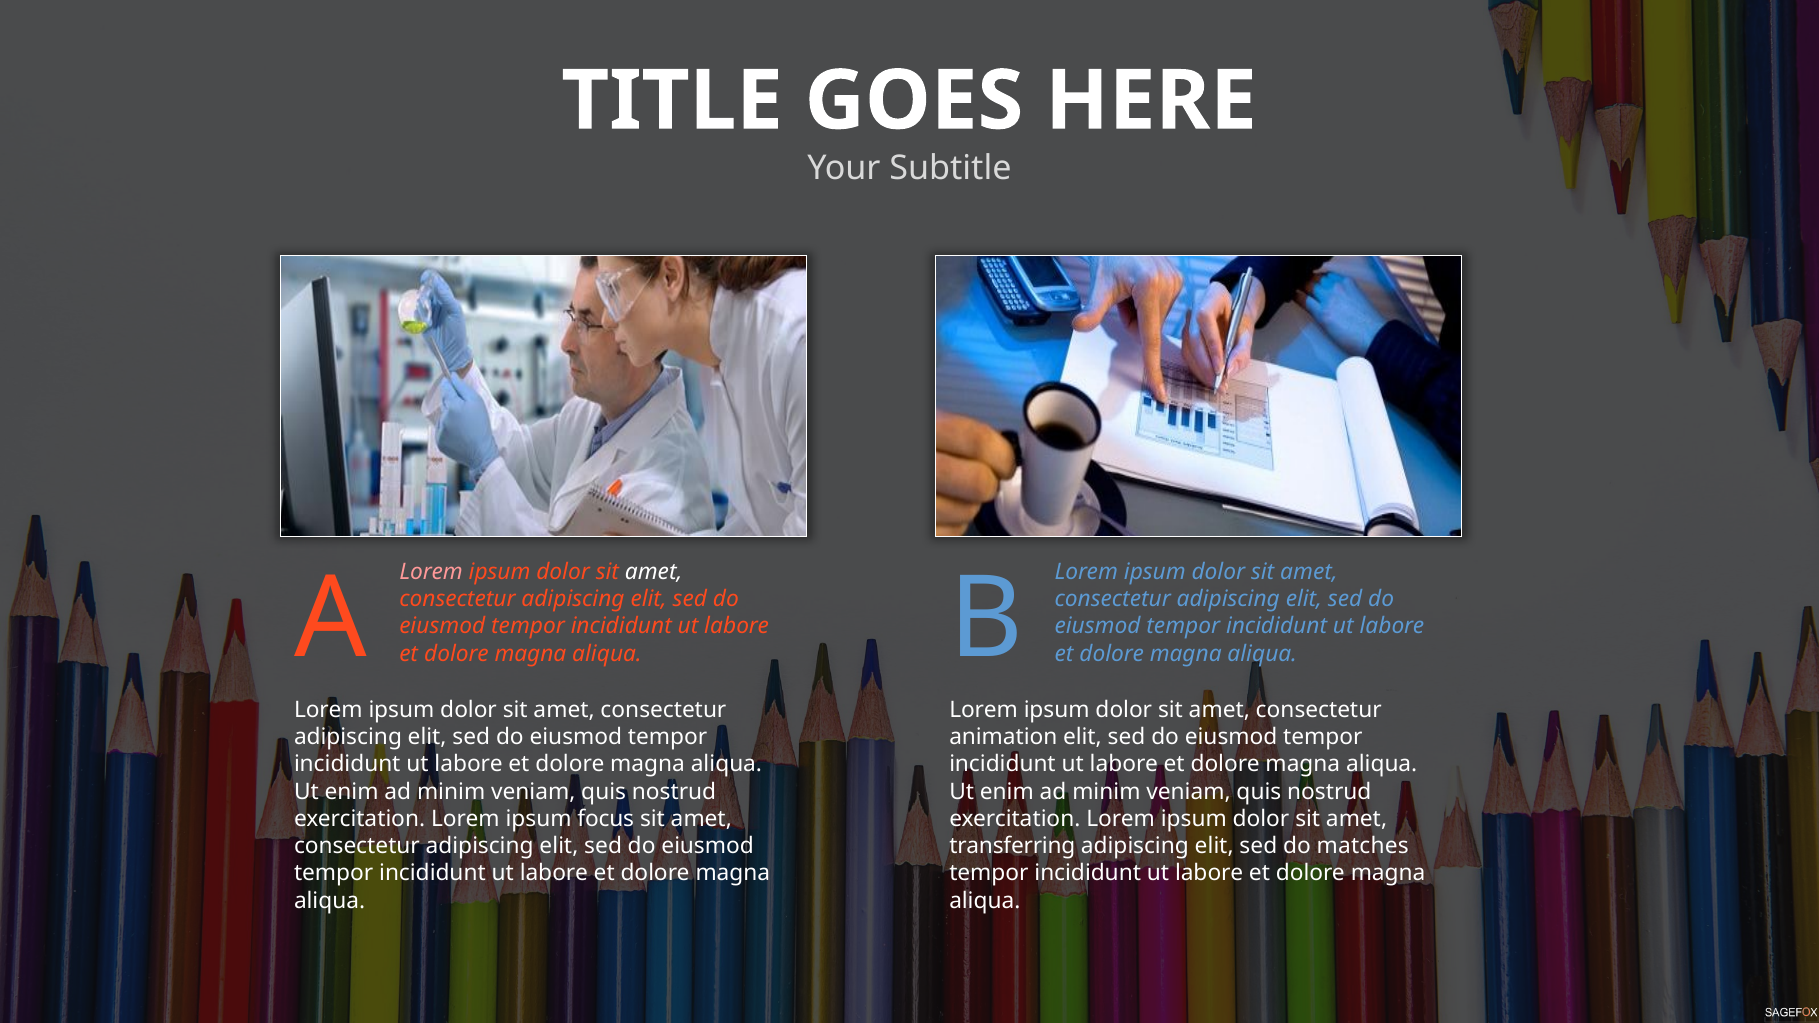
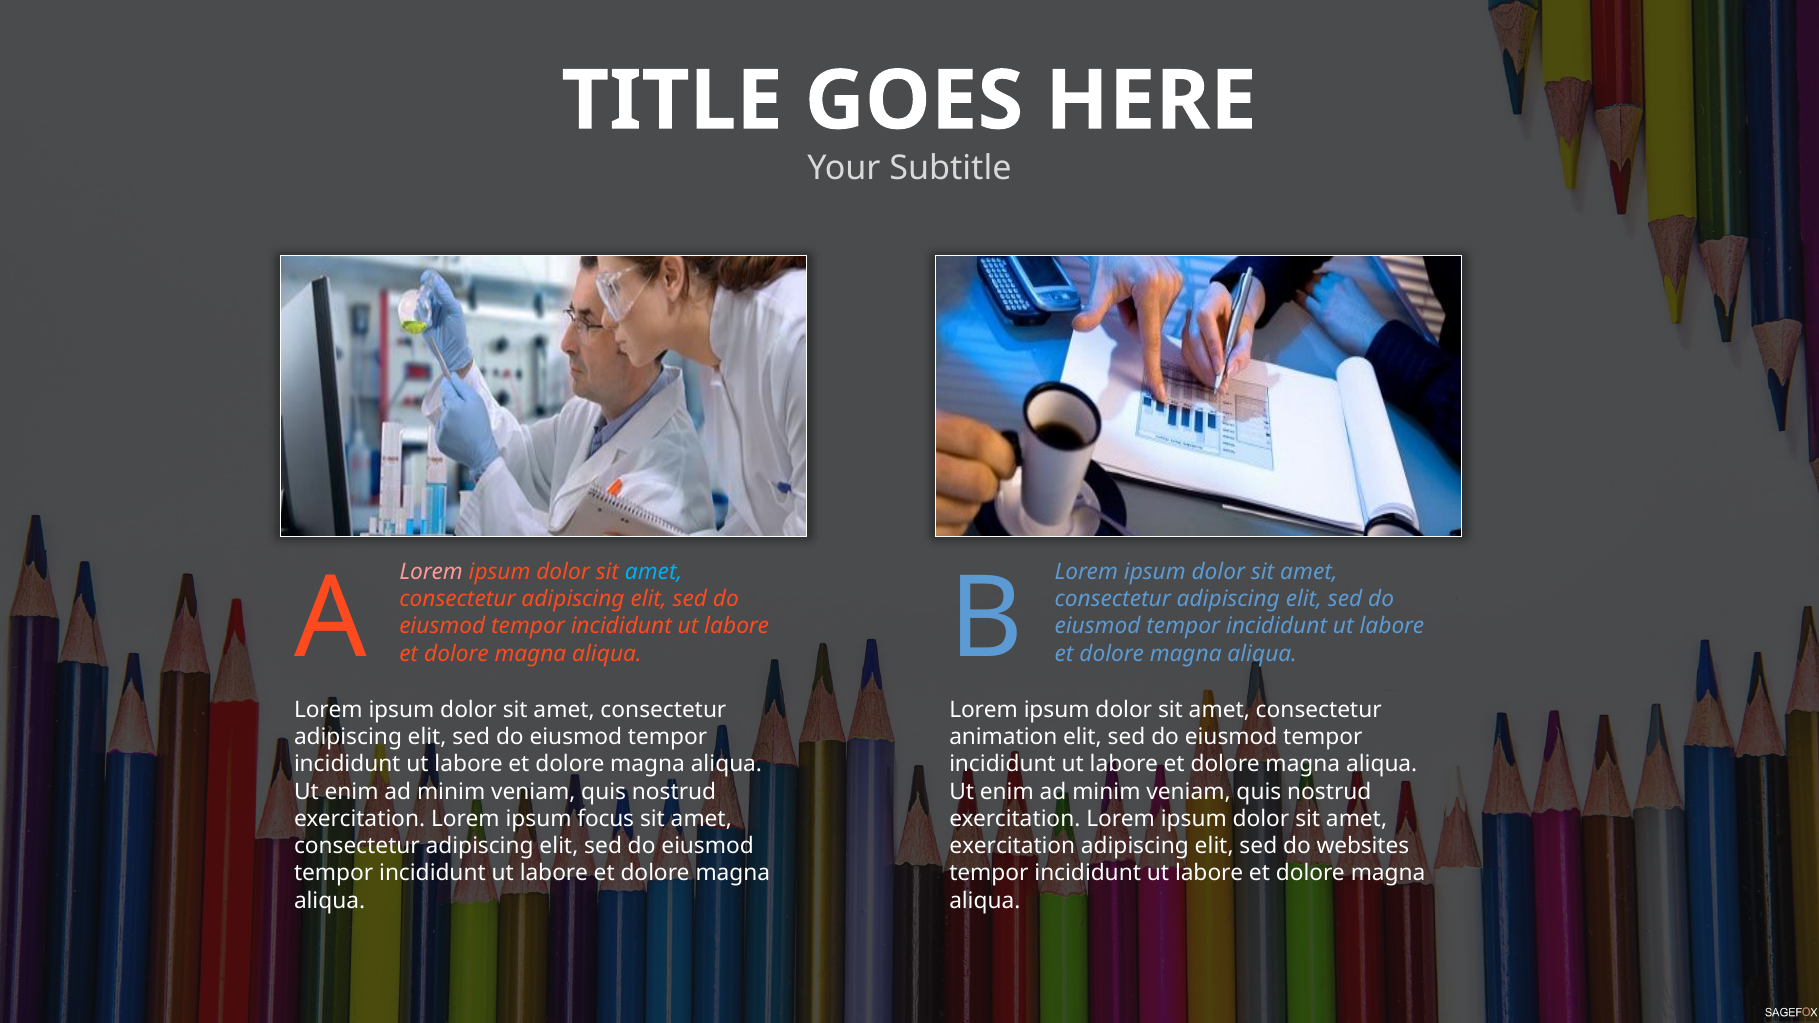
amet at (654, 572) colour: white -> light blue
transferring at (1012, 846): transferring -> exercitation
matches: matches -> websites
